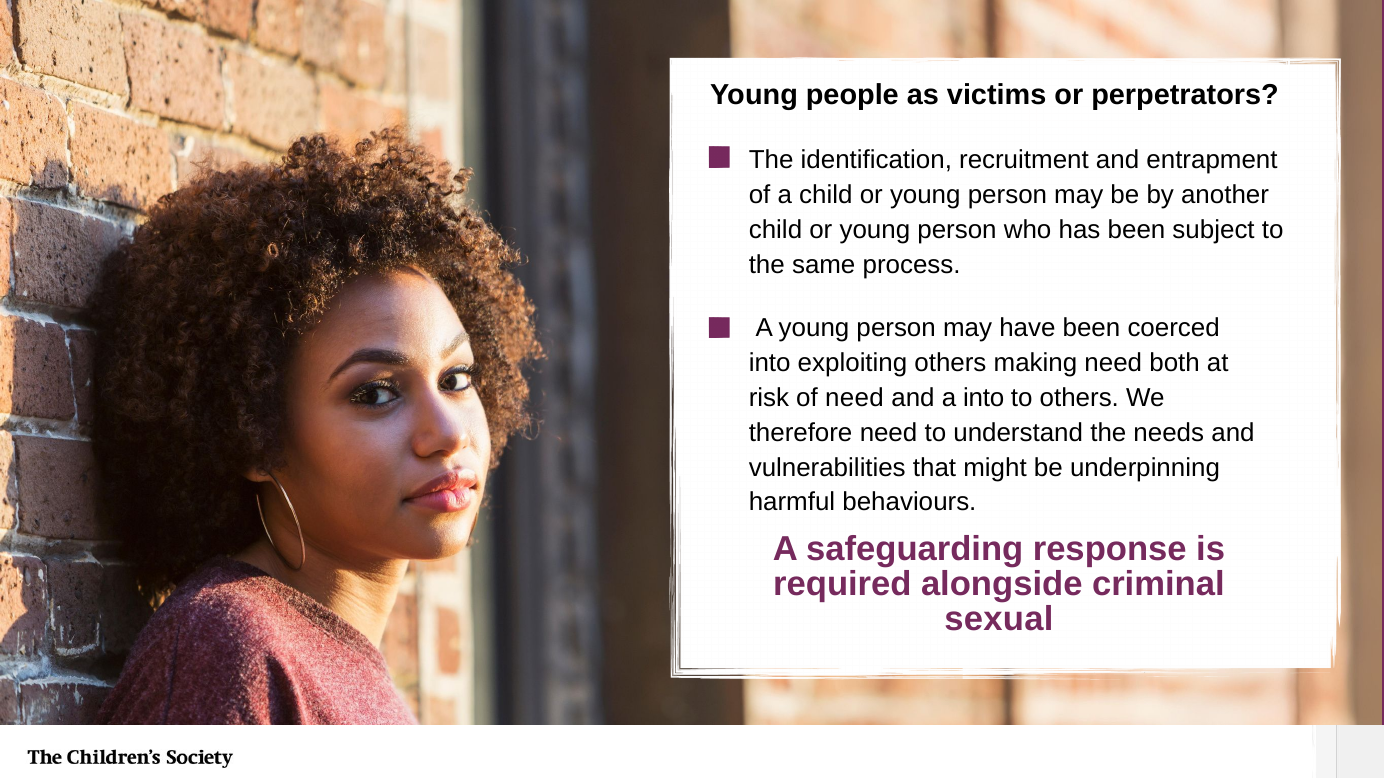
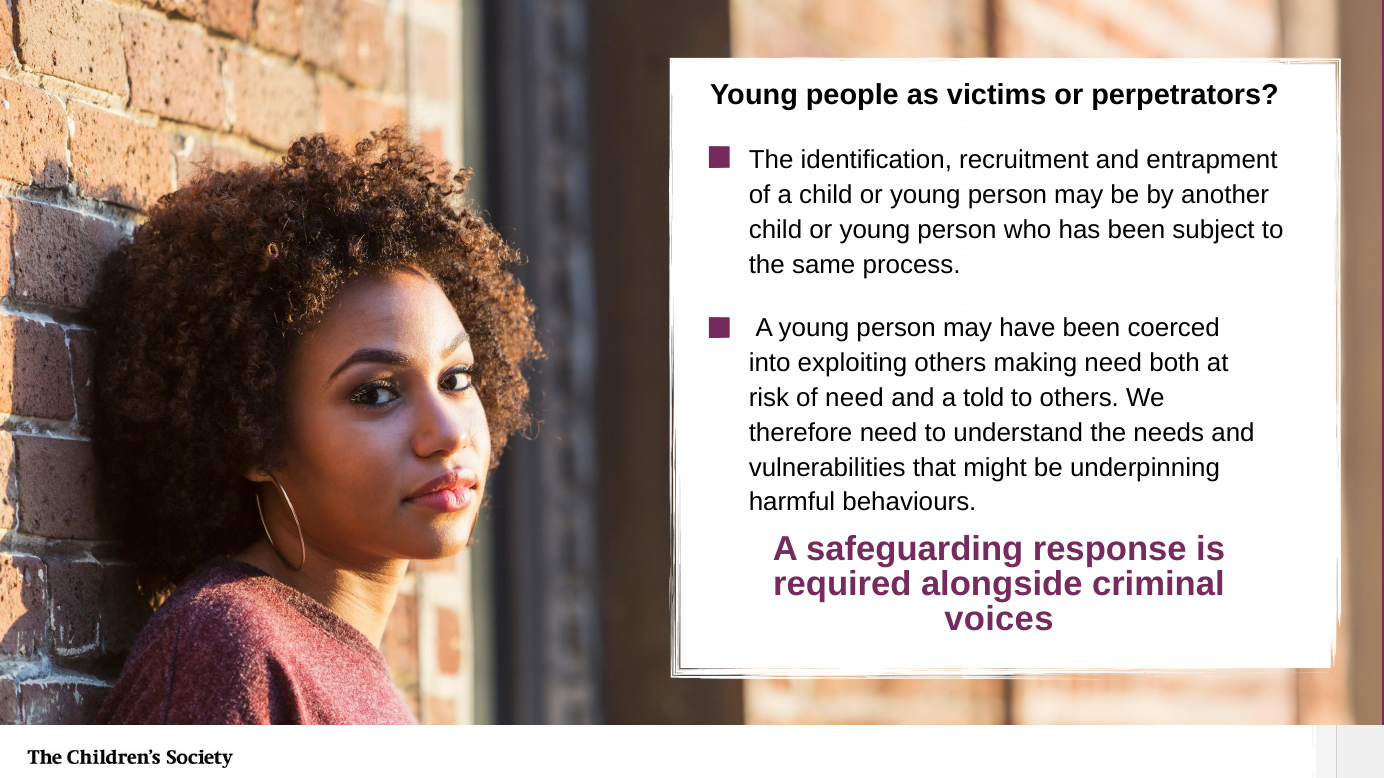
a into: into -> told
sexual: sexual -> voices
